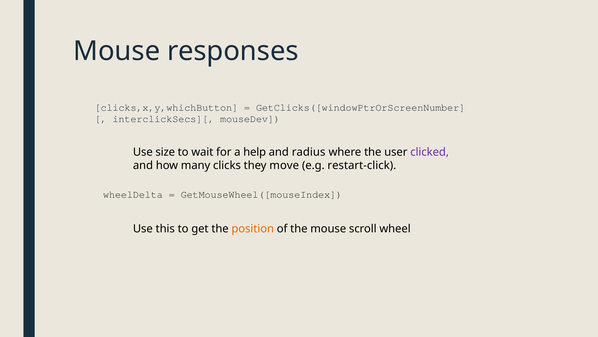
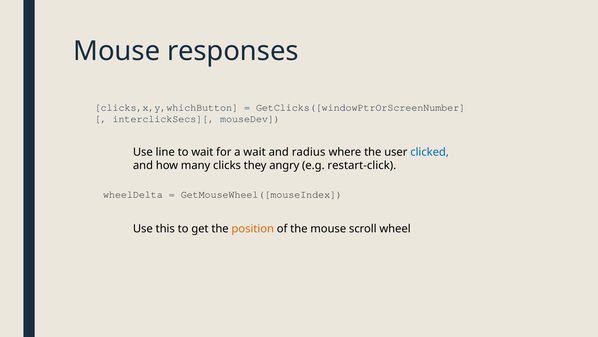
size: size -> line
a help: help -> wait
clicked colour: purple -> blue
move: move -> angry
